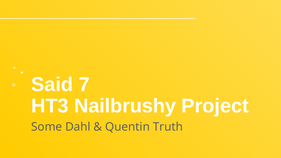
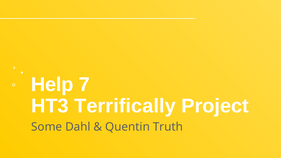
Said: Said -> Help
Nailbrushy: Nailbrushy -> Terrifically
